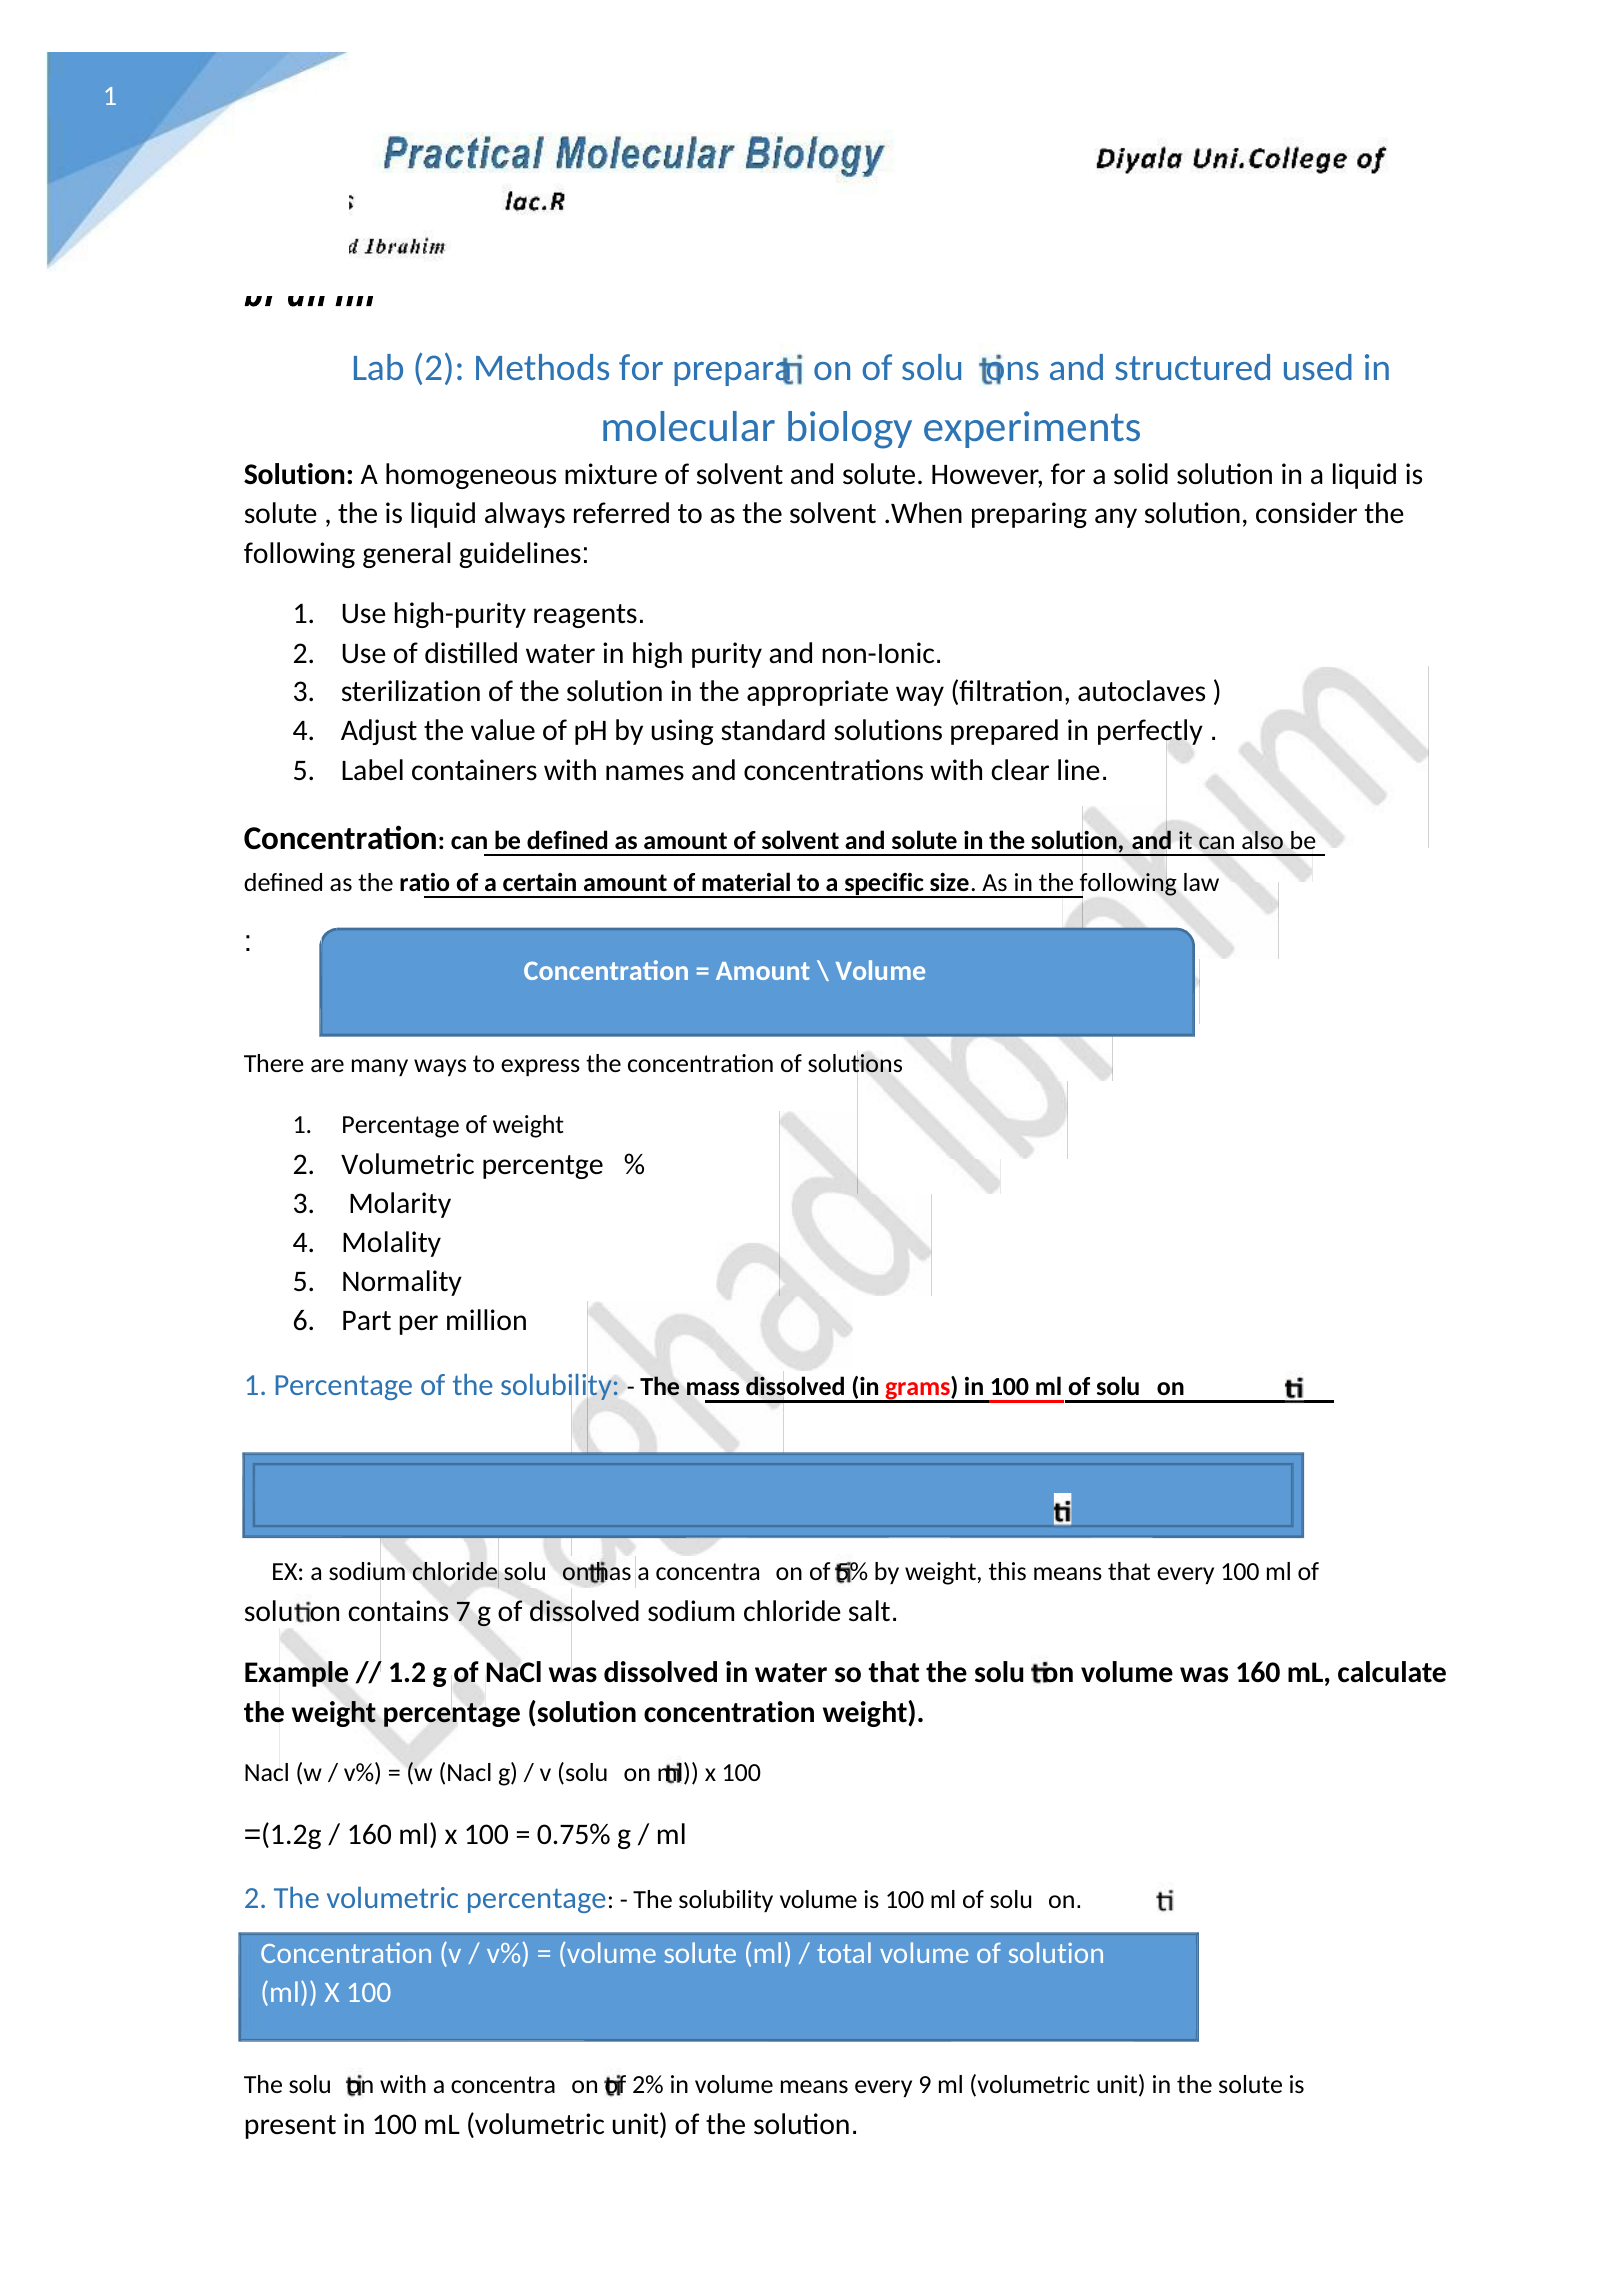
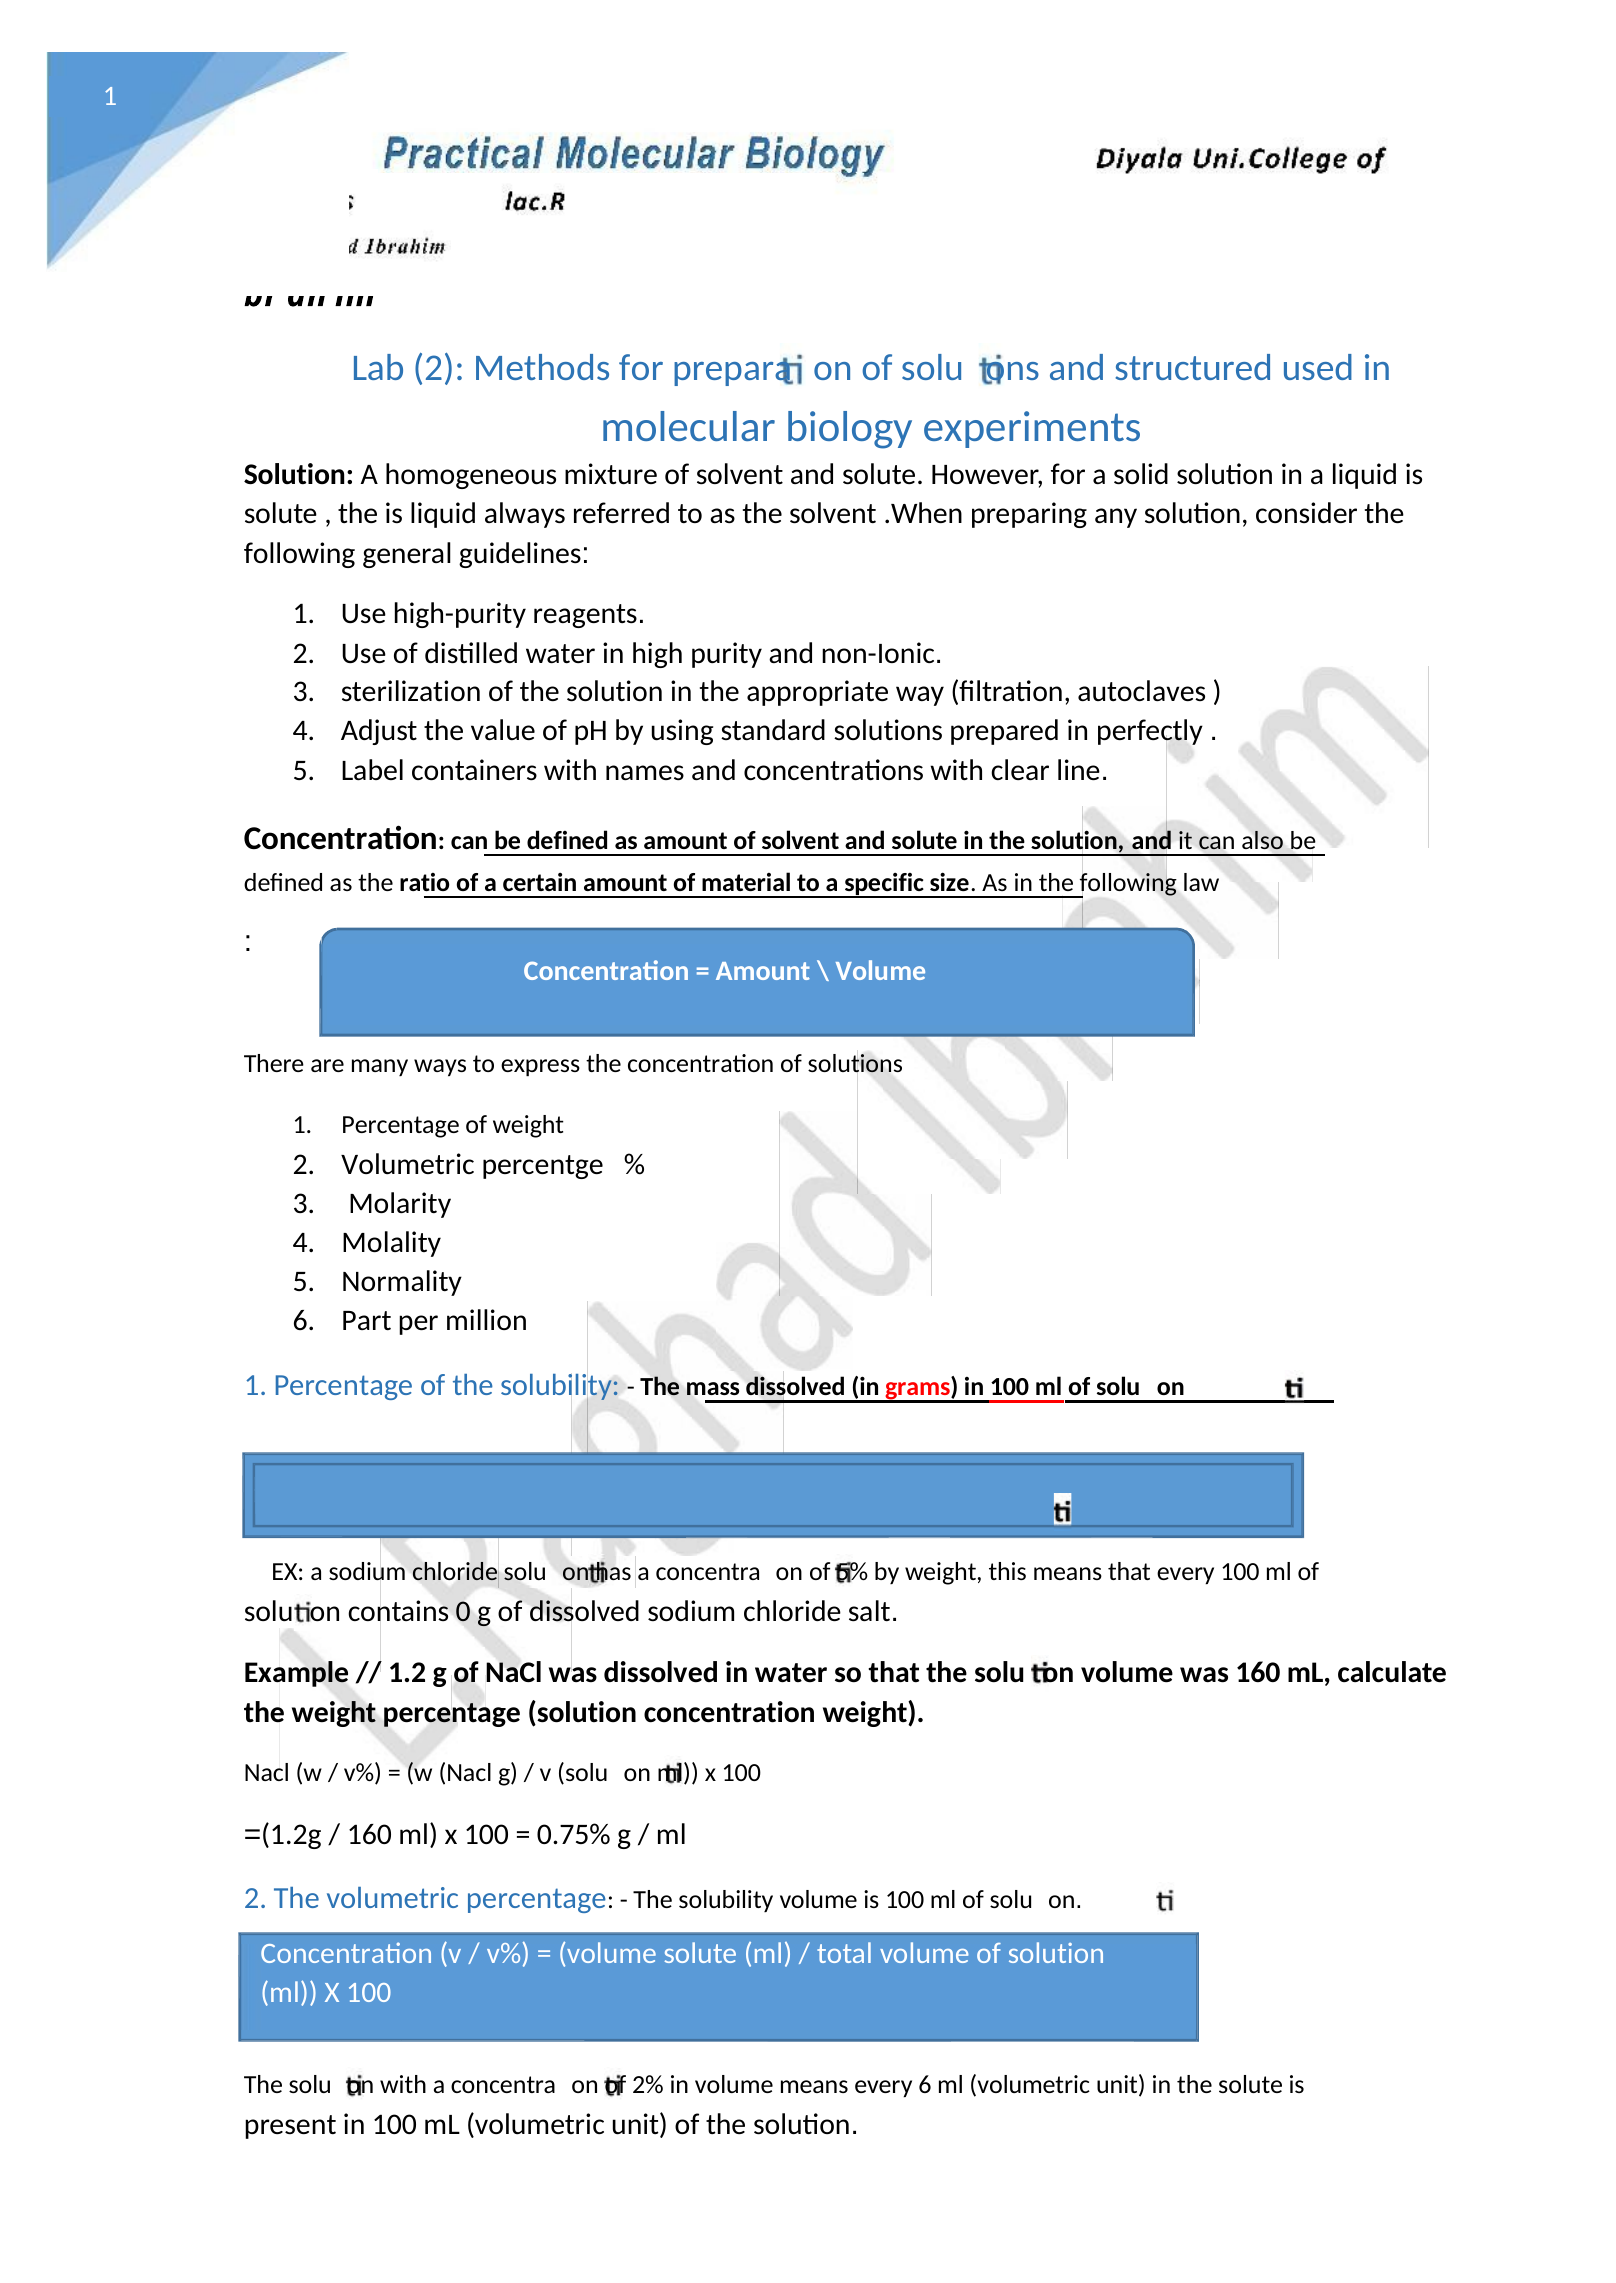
7: 7 -> 0
every 9: 9 -> 6
